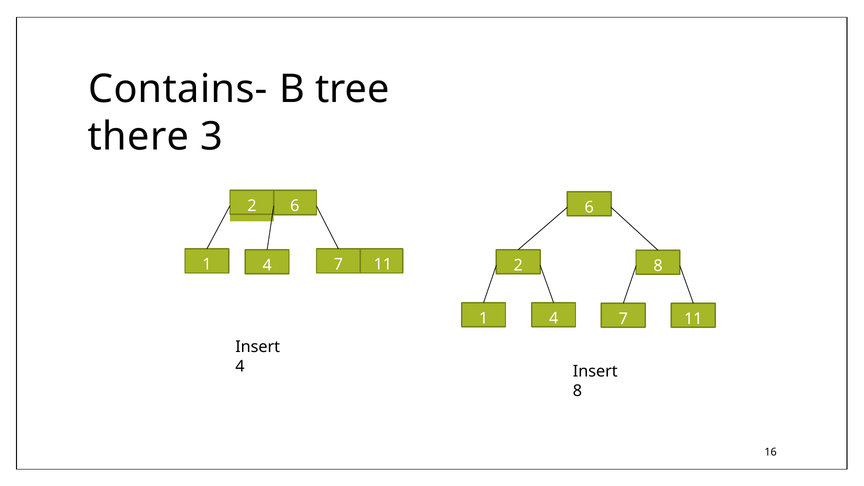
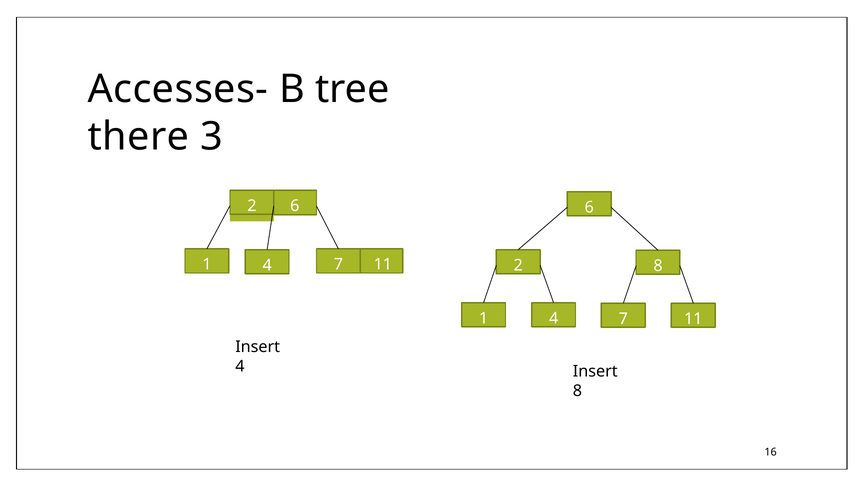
Contains-: Contains- -> Accesses-
